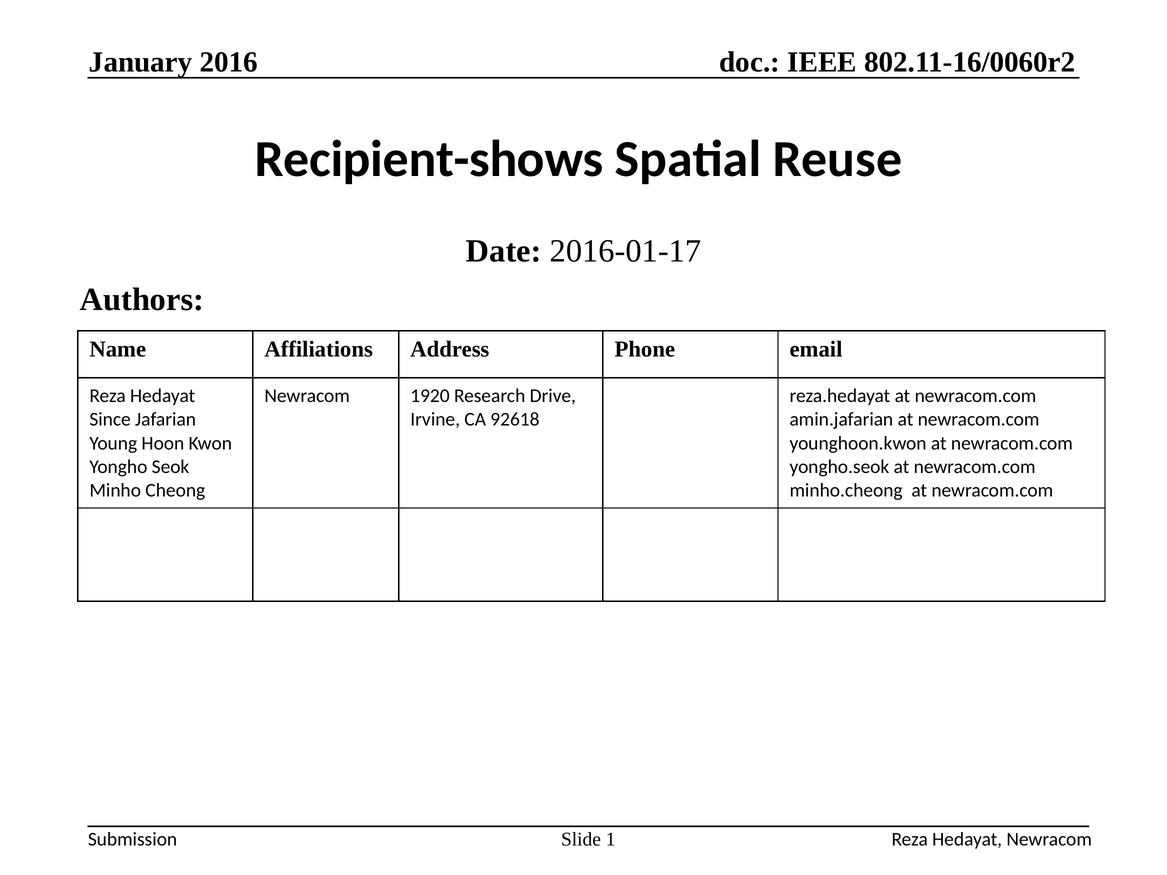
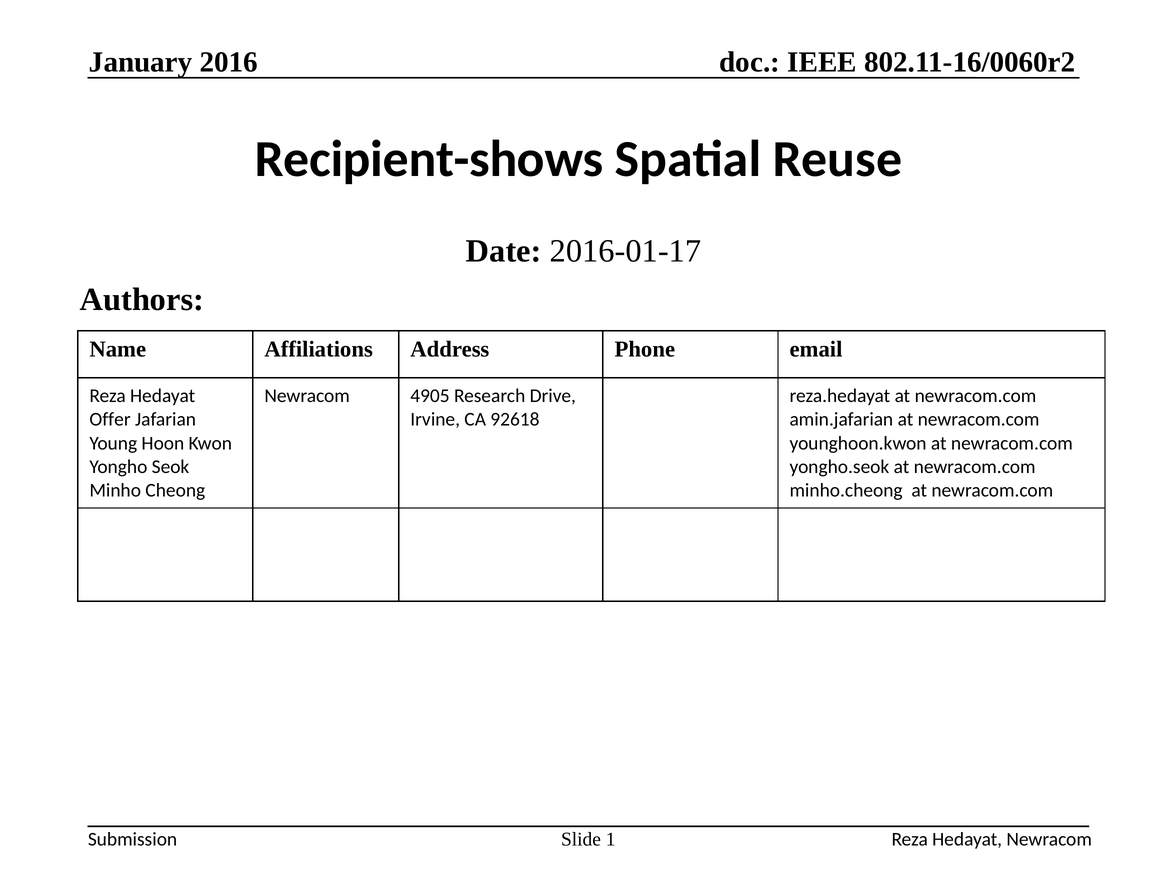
1920: 1920 -> 4905
Since: Since -> Offer
